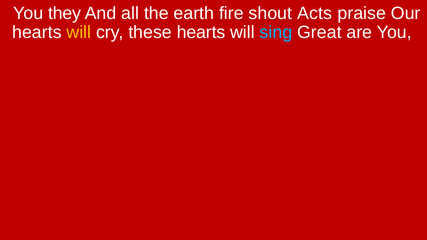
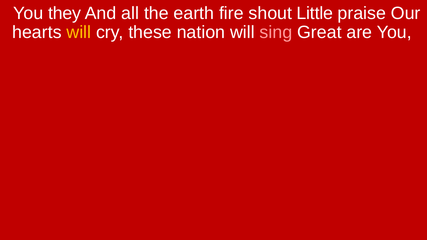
Acts: Acts -> Little
these hearts: hearts -> nation
sing colour: light blue -> pink
